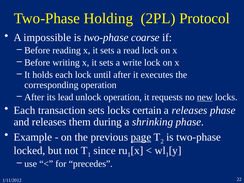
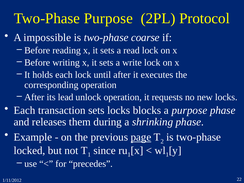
Two-Phase Holding: Holding -> Purpose
new underline: present -> none
certain: certain -> blocks
a releases: releases -> purpose
